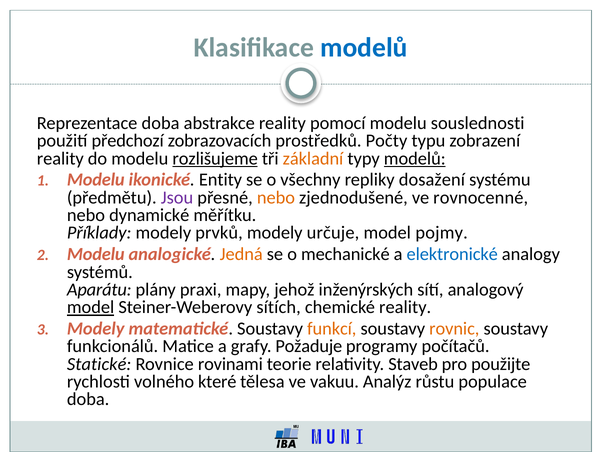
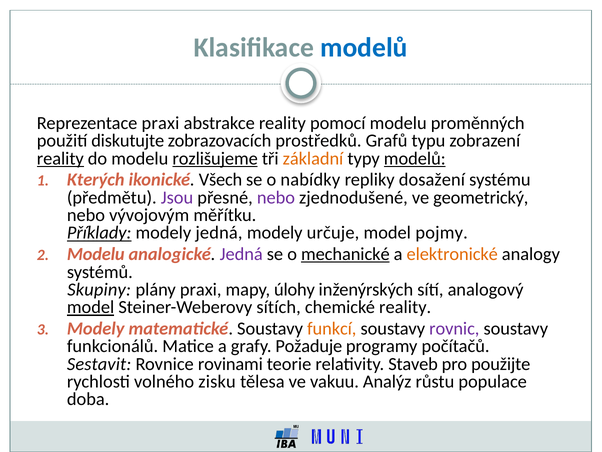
Reprezentace doba: doba -> praxi
souslednosti: souslednosti -> proměnných
předchozí: předchozí -> diskutujte
Počty: Počty -> Grafů
reality at (60, 158) underline: none -> present
Modelu at (96, 180): Modelu -> Kterých
Entity: Entity -> Všech
všechny: všechny -> nabídky
nebo at (276, 197) colour: orange -> purple
rovnocenné: rovnocenné -> geometrický
dynamické: dynamické -> vývojovým
Příklady underline: none -> present
modely prvků: prvků -> jedná
Jedná at (241, 254) colour: orange -> purple
mechanické underline: none -> present
elektronické colour: blue -> orange
Aparátu: Aparátu -> Skupiny
jehož: jehož -> úlohy
rovnic colour: orange -> purple
Statické: Statické -> Sestavit
které: které -> zisku
